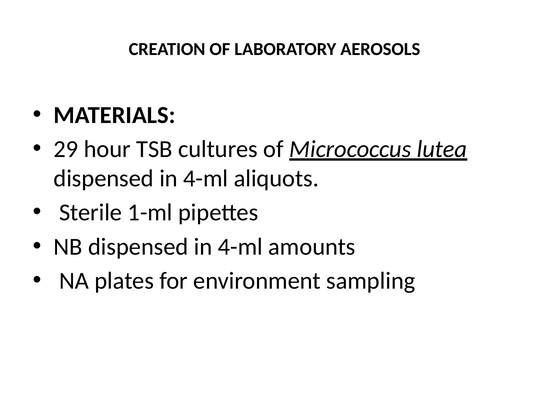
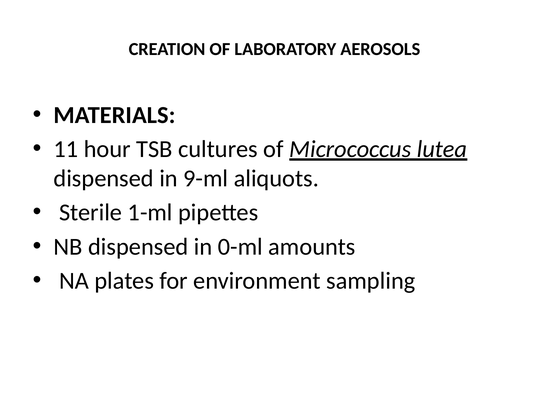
29: 29 -> 11
4-ml at (206, 179): 4-ml -> 9-ml
NB dispensed in 4-ml: 4-ml -> 0-ml
